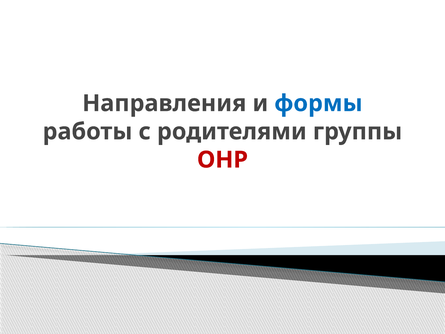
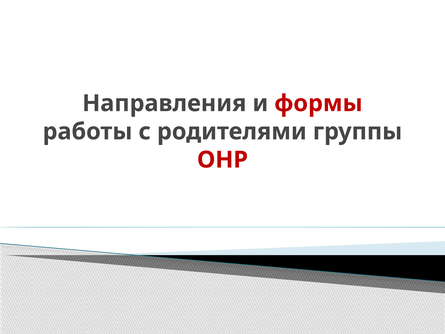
формы colour: blue -> red
